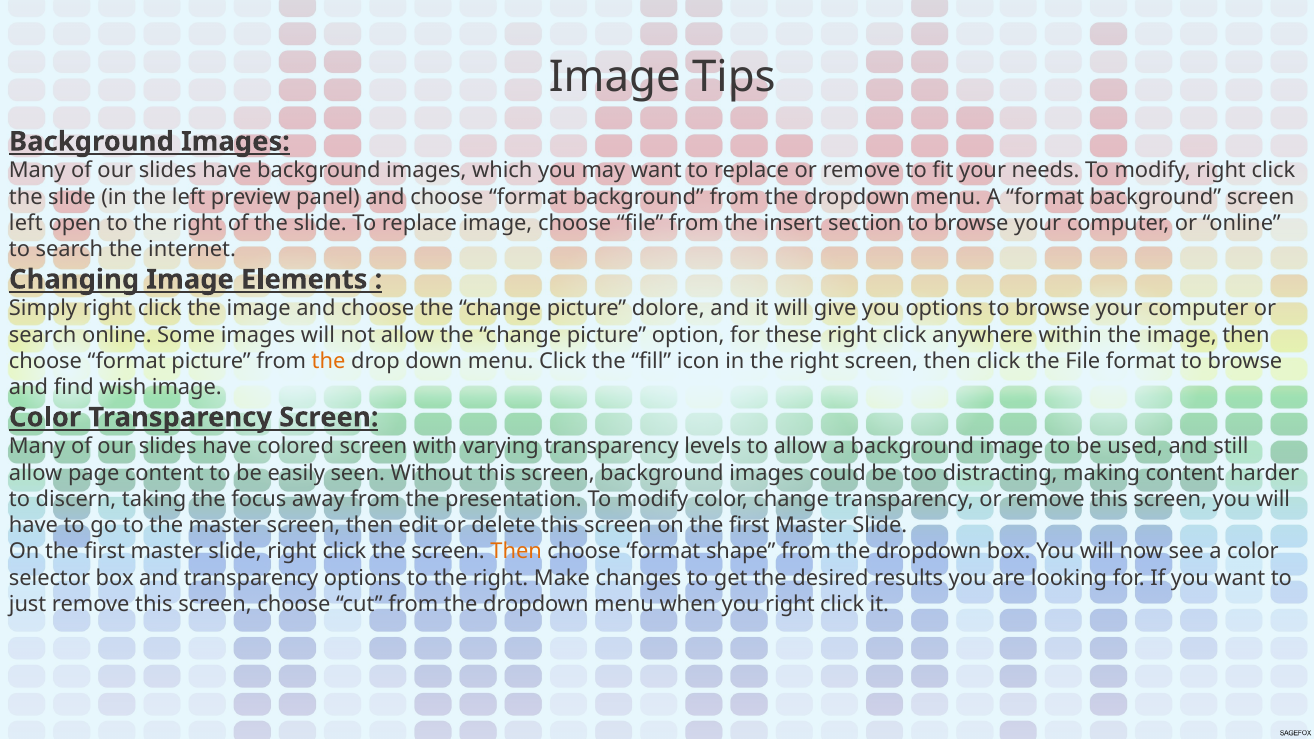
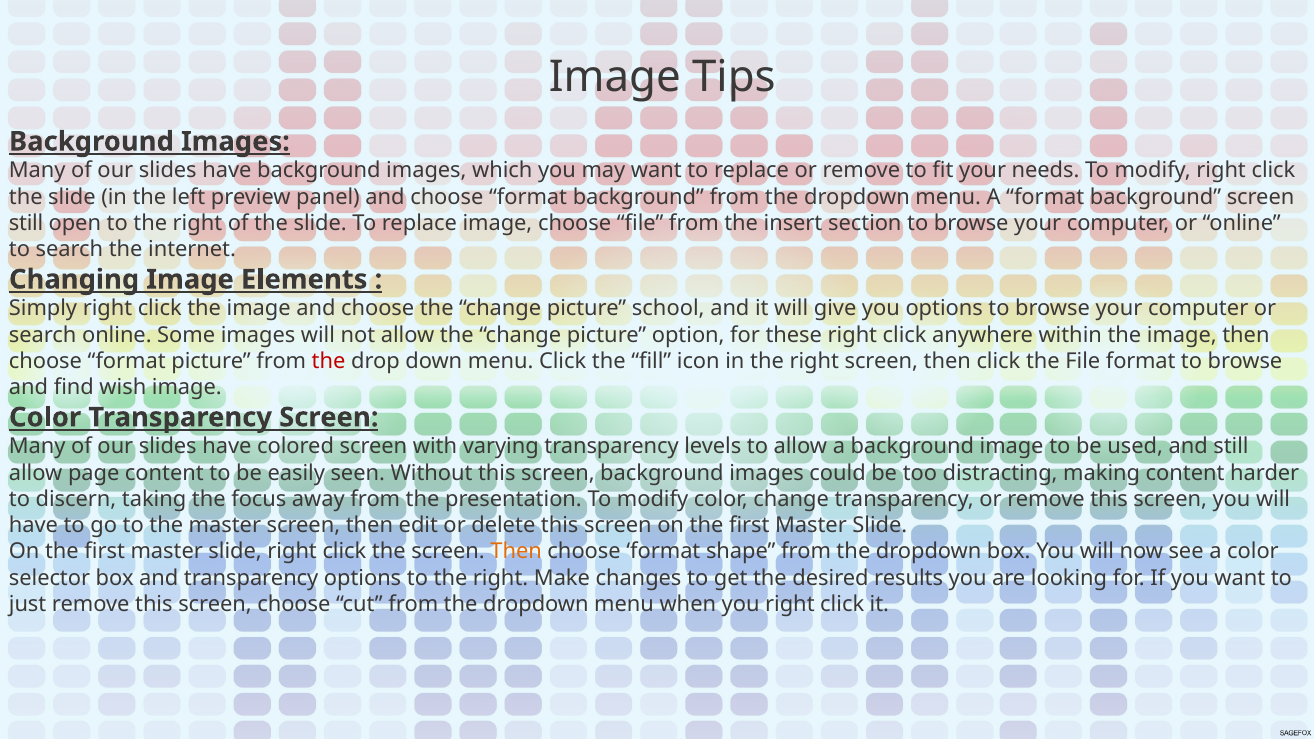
left at (26, 223): left -> still
dolore: dolore -> school
the at (329, 361) colour: orange -> red
